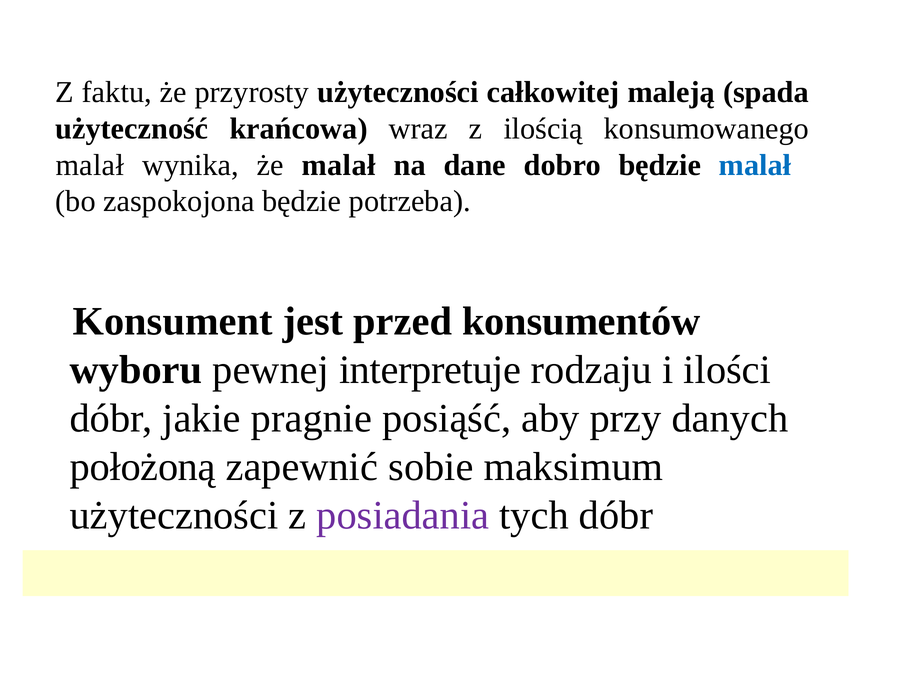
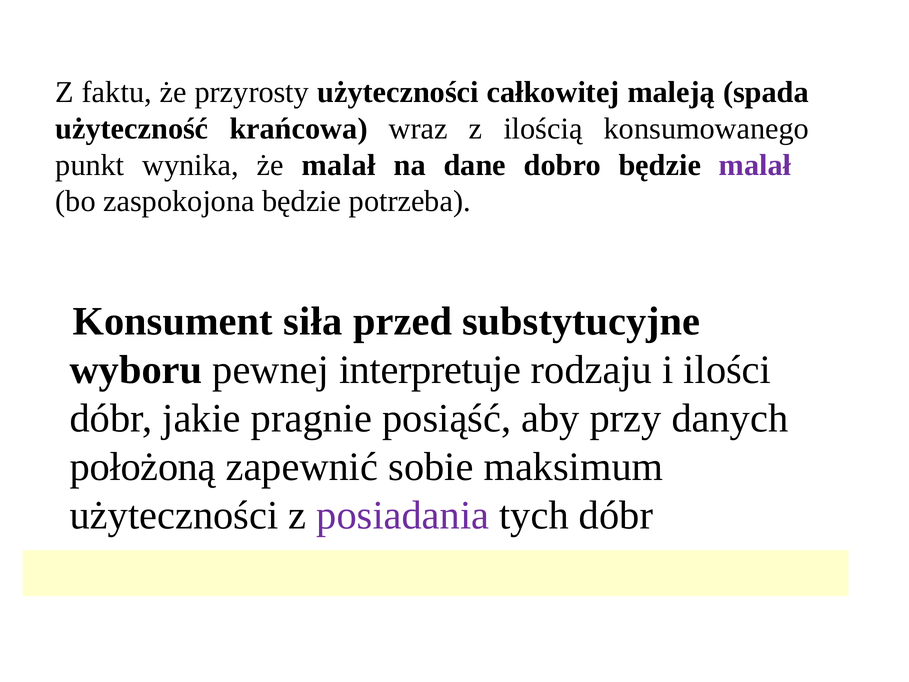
malał at (90, 165): malał -> punkt
malał at (755, 165) colour: blue -> purple
jest: jest -> siła
konsumentów: konsumentów -> substytucyjne
